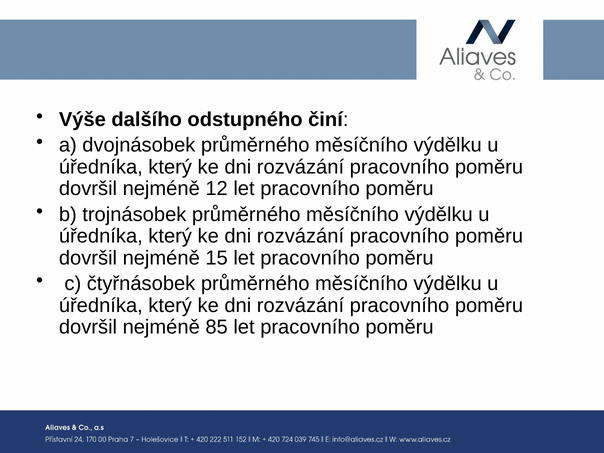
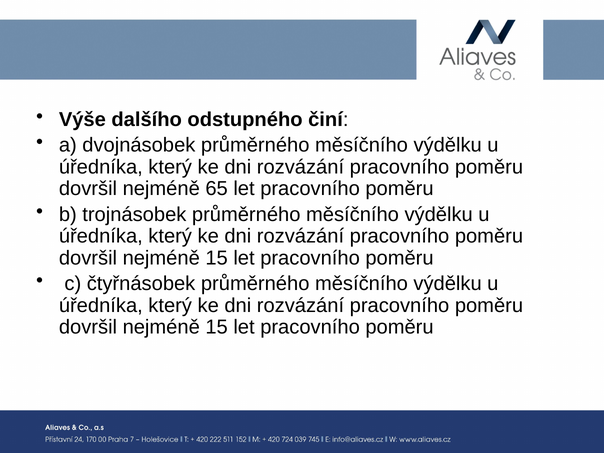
12: 12 -> 65
85 at (217, 327): 85 -> 15
